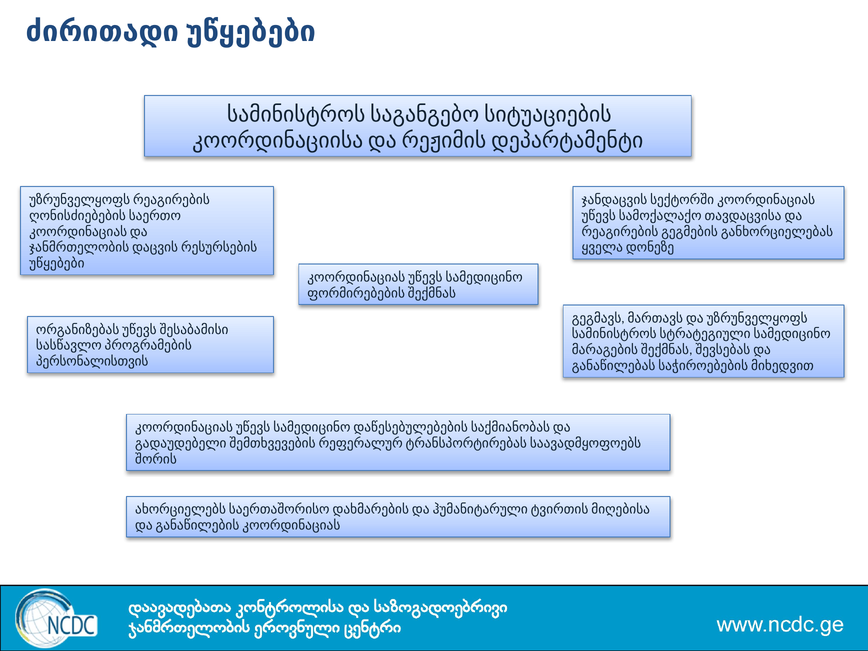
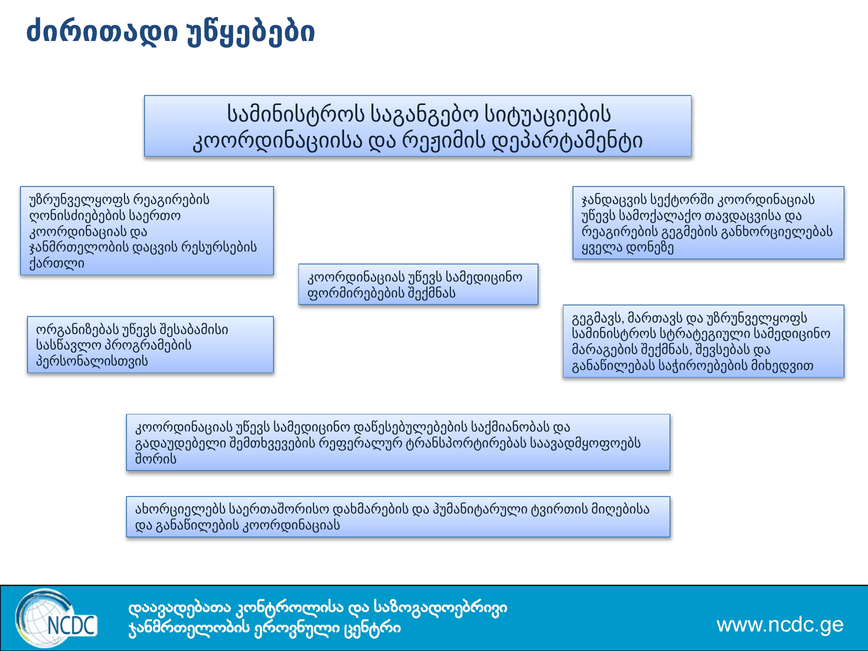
უწყებები: უწყებები -> ქართლი
